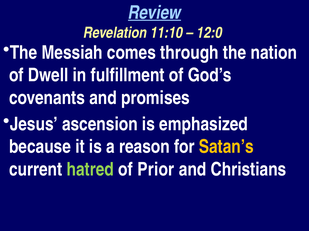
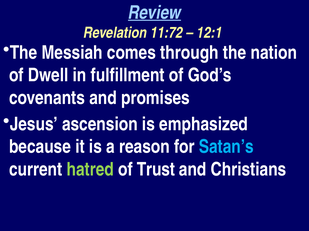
11:10: 11:10 -> 11:72
12:0: 12:0 -> 12:1
Satan’s colour: yellow -> light blue
Prior: Prior -> Trust
